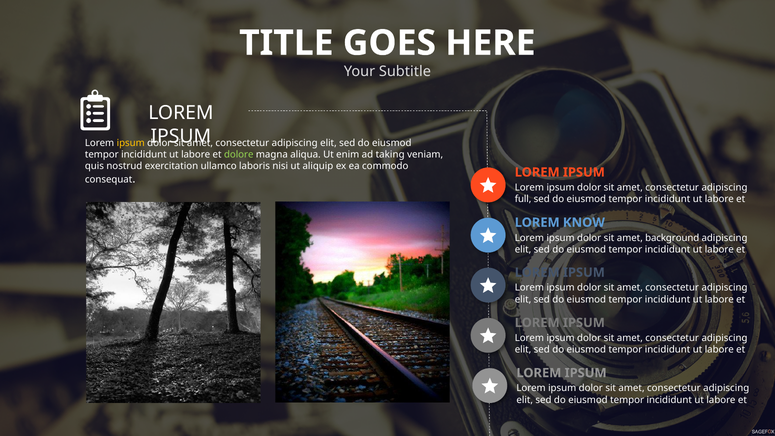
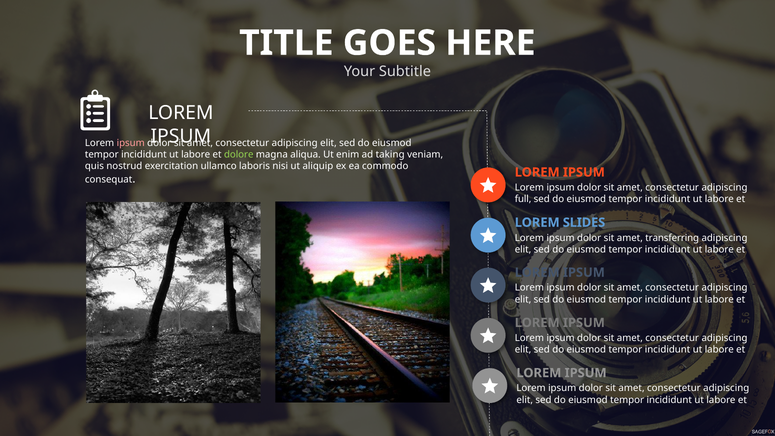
ipsum at (131, 143) colour: yellow -> pink
KNOW: KNOW -> SLIDES
background: background -> transferring
